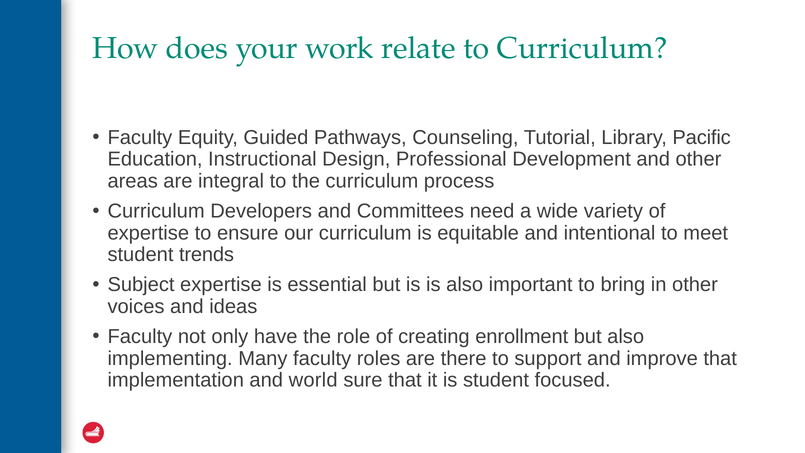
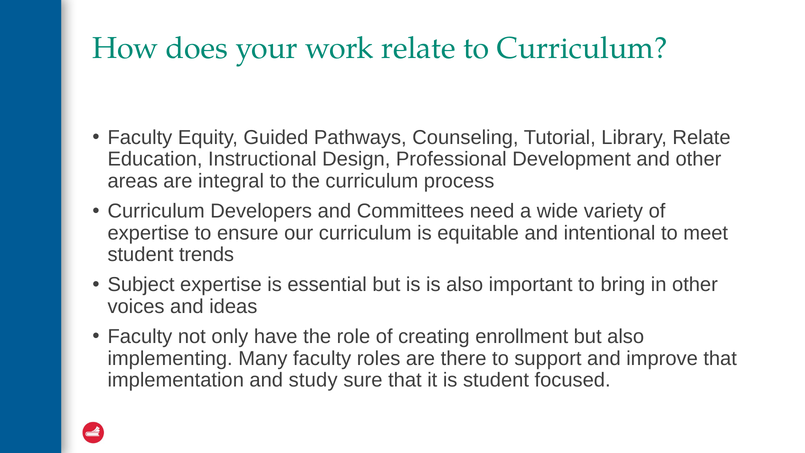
Library Pacific: Pacific -> Relate
world: world -> study
